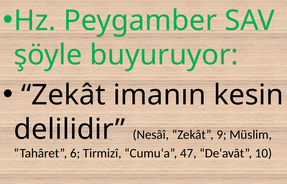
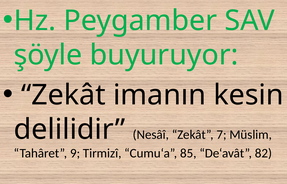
9: 9 -> 7
6: 6 -> 9
47: 47 -> 85
10: 10 -> 82
